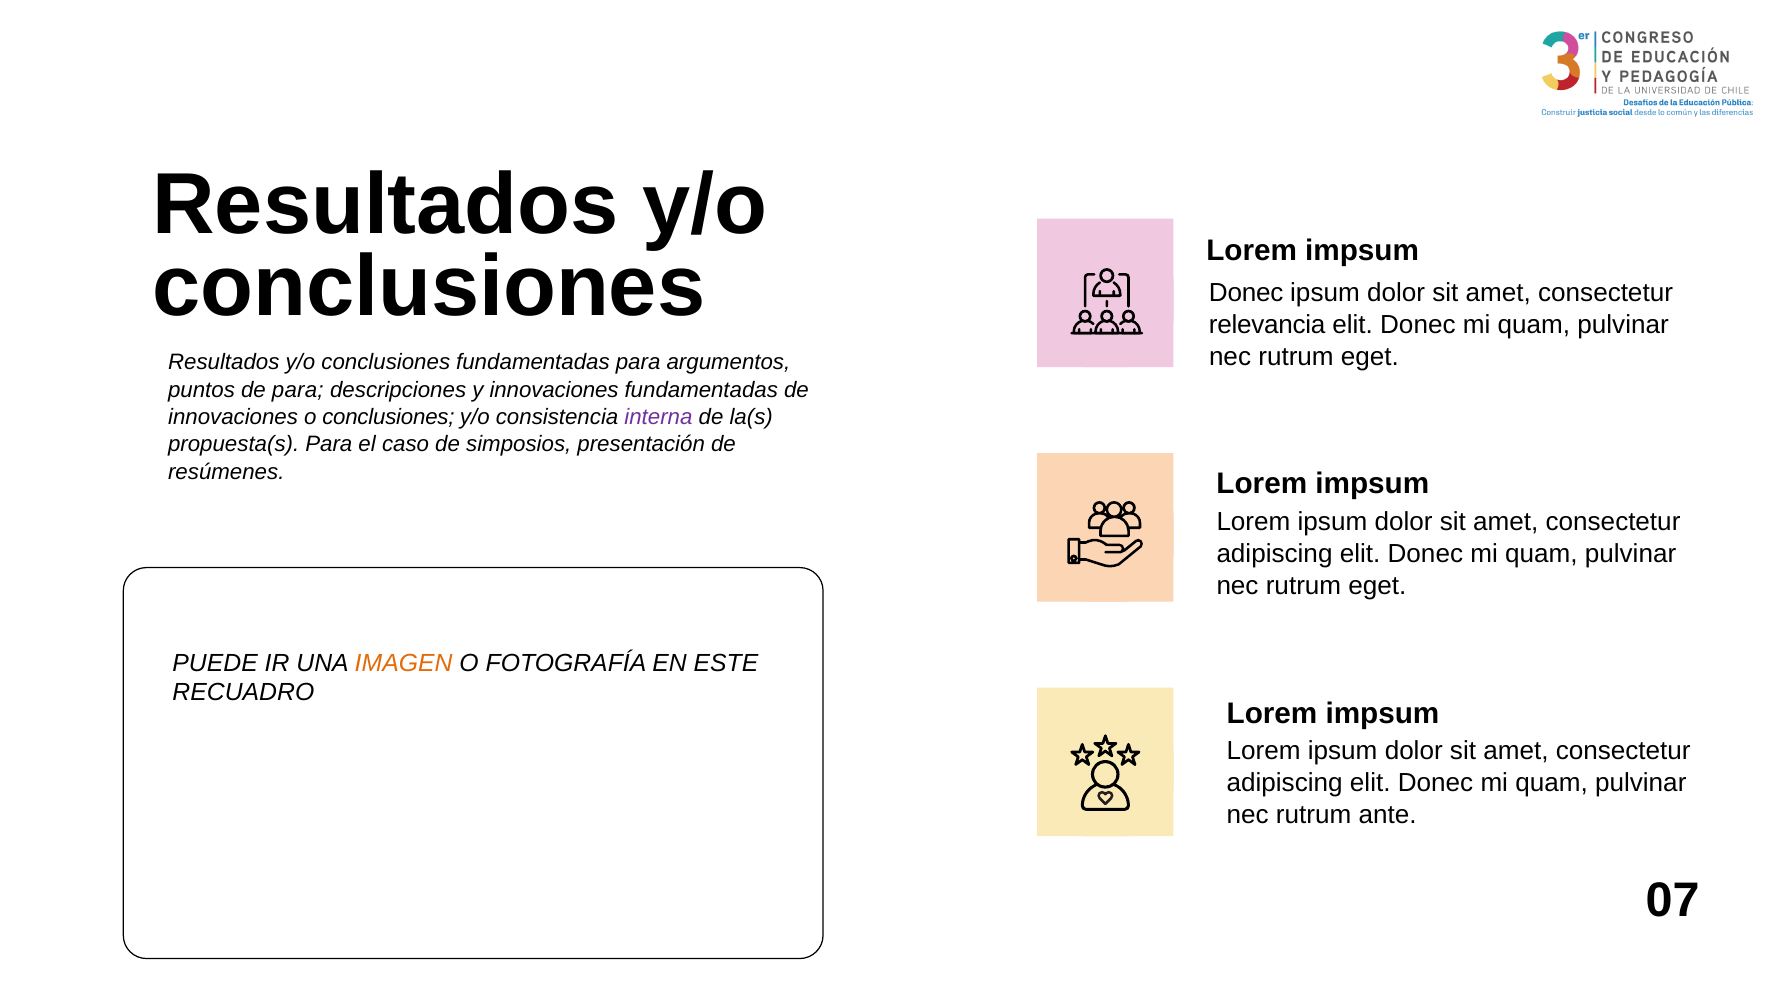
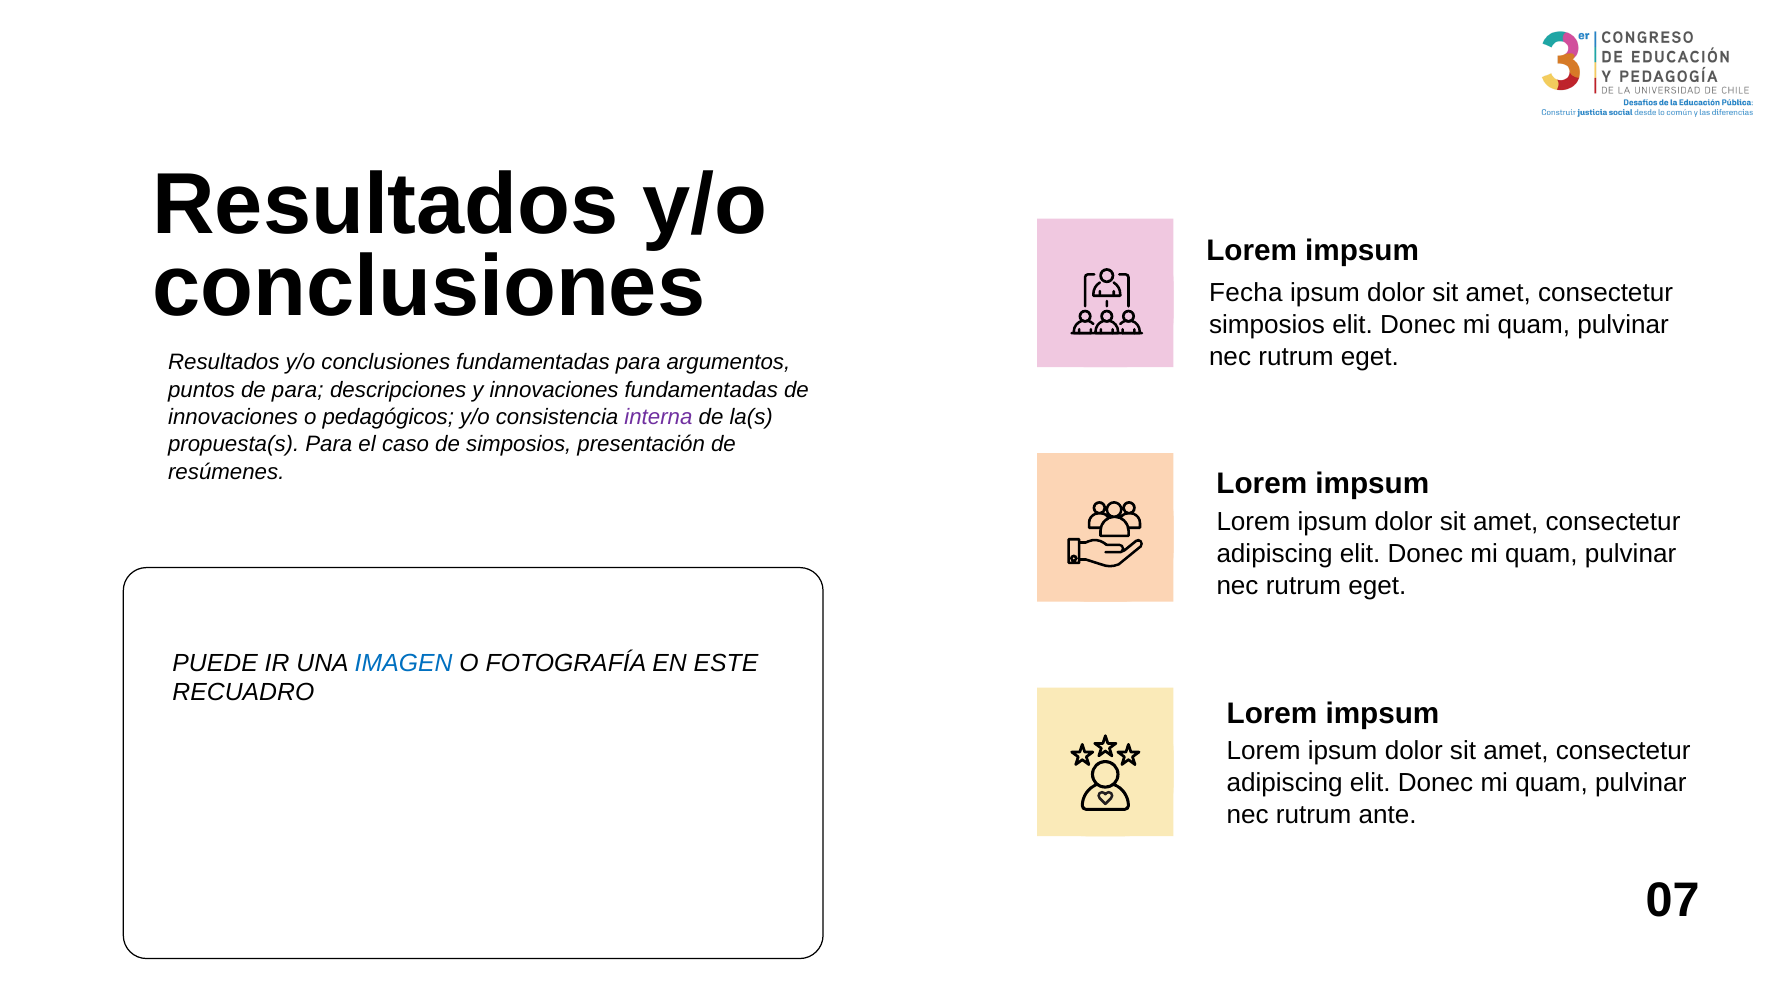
Donec at (1246, 293): Donec -> Fecha
relevancia at (1267, 325): relevancia -> simposios
o conclusiones: conclusiones -> pedagógicos
IMAGEN colour: orange -> blue
